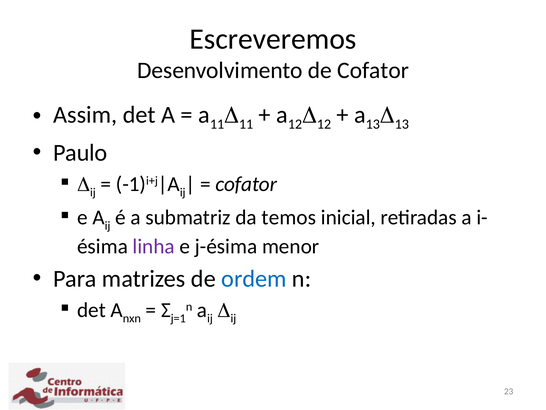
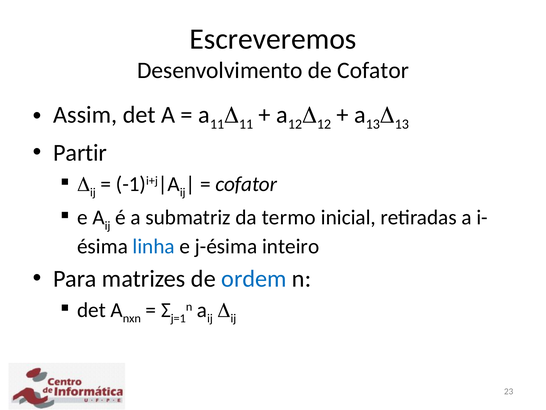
Paulo: Paulo -> Partir
temos: temos -> termo
linha colour: purple -> blue
menor: menor -> inteiro
